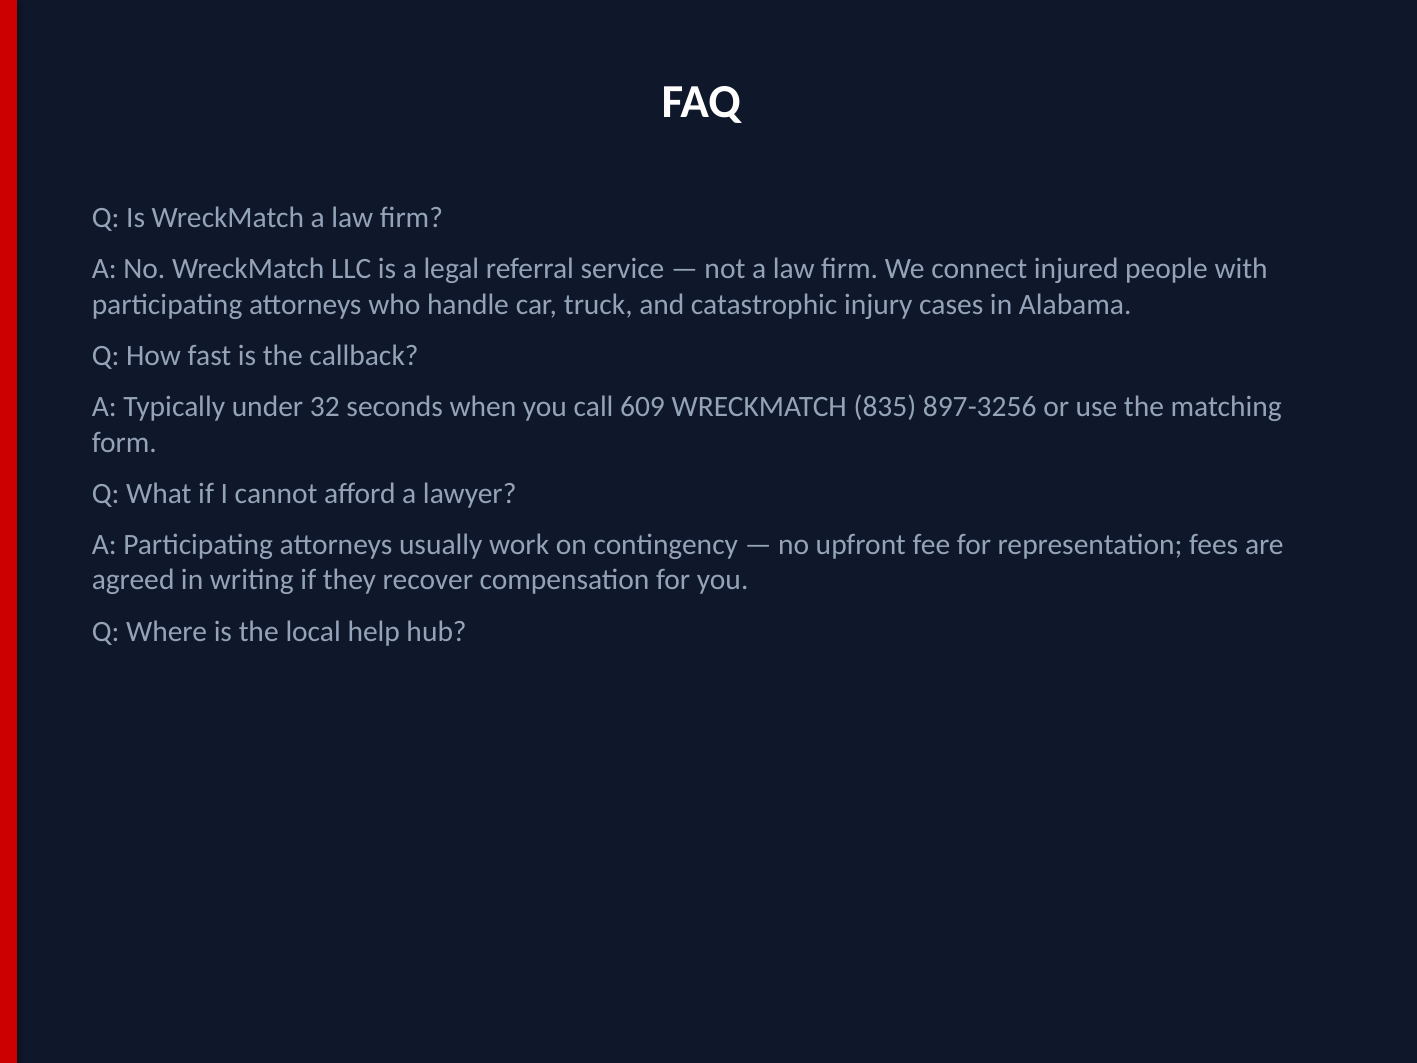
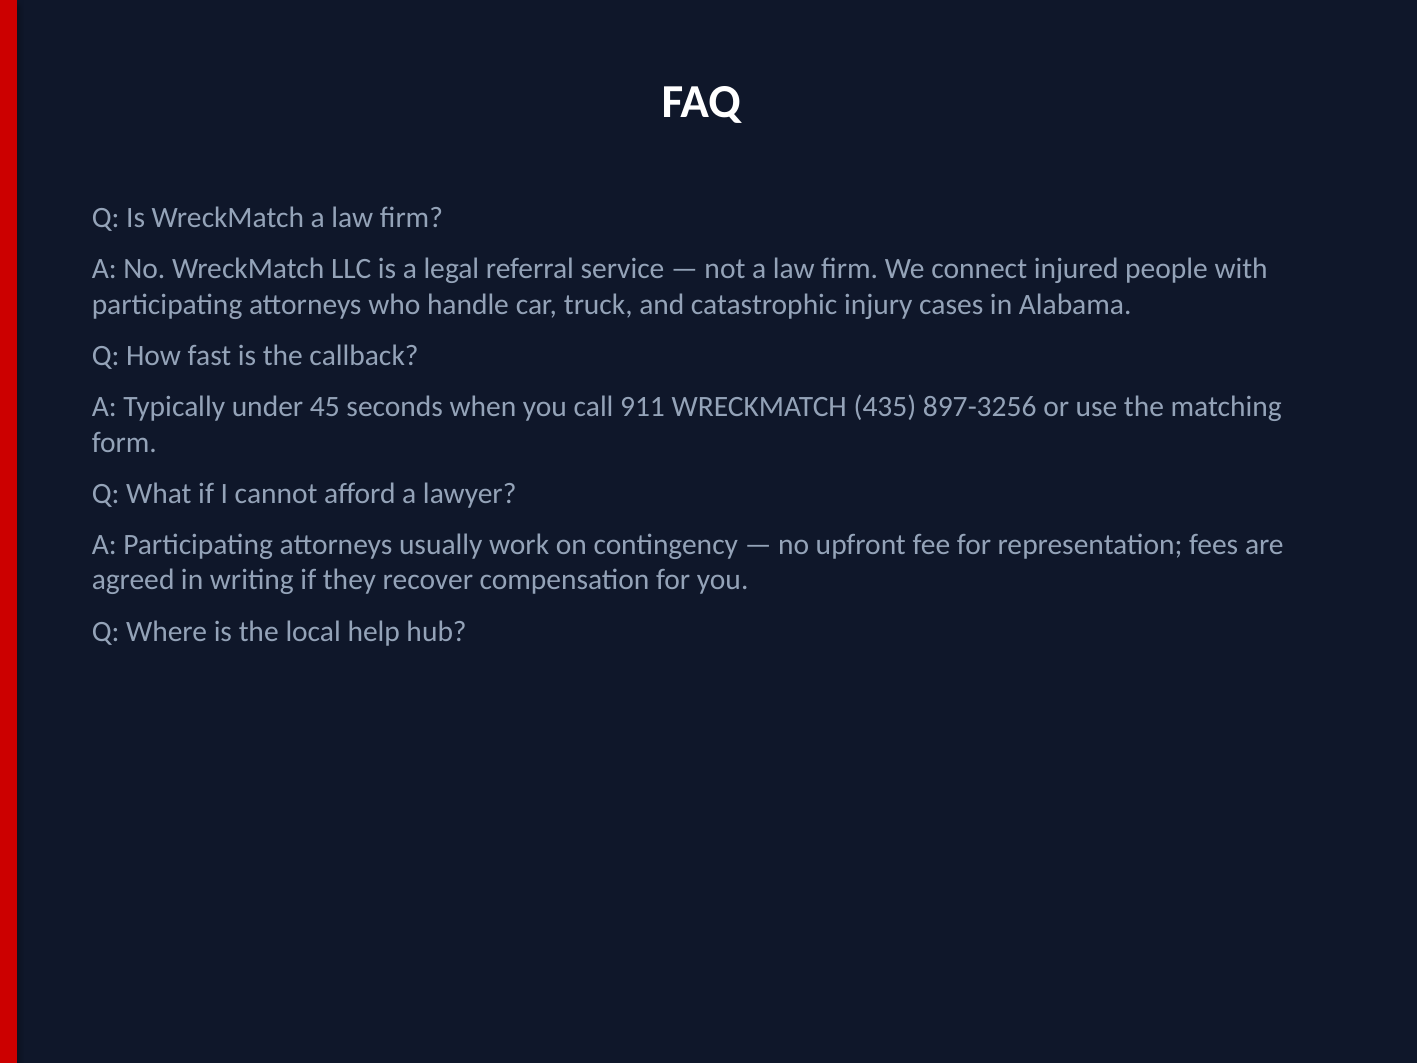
32: 32 -> 45
609: 609 -> 911
835: 835 -> 435
